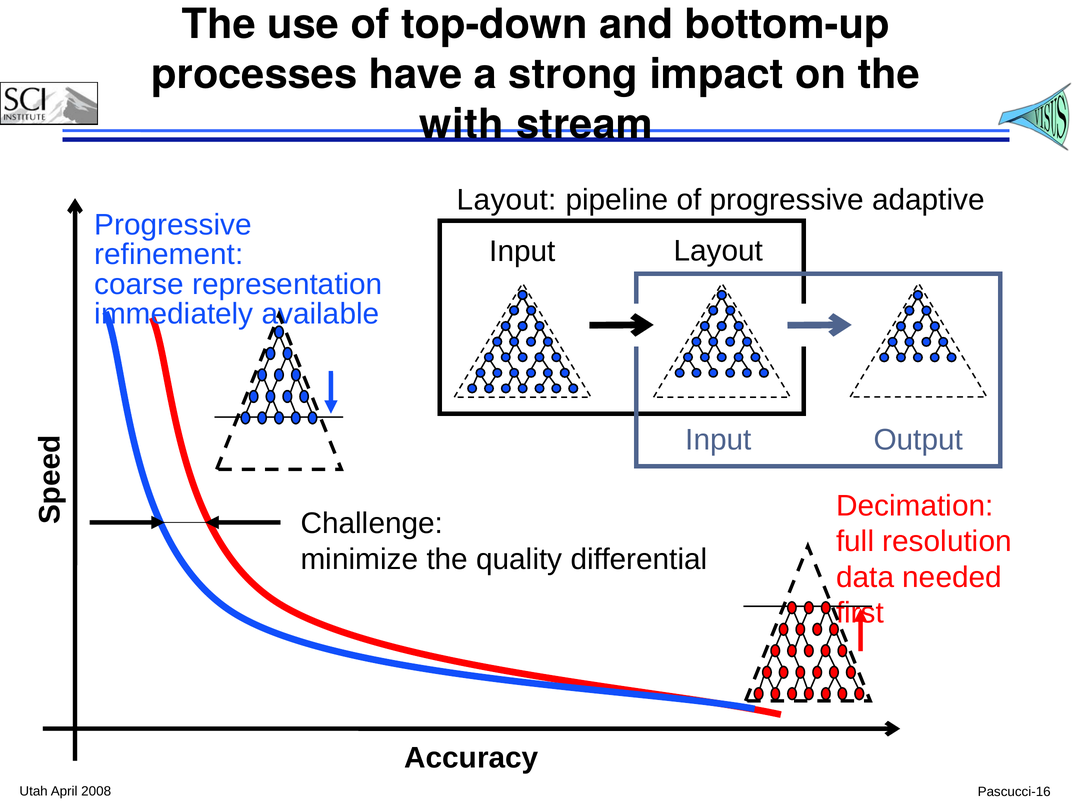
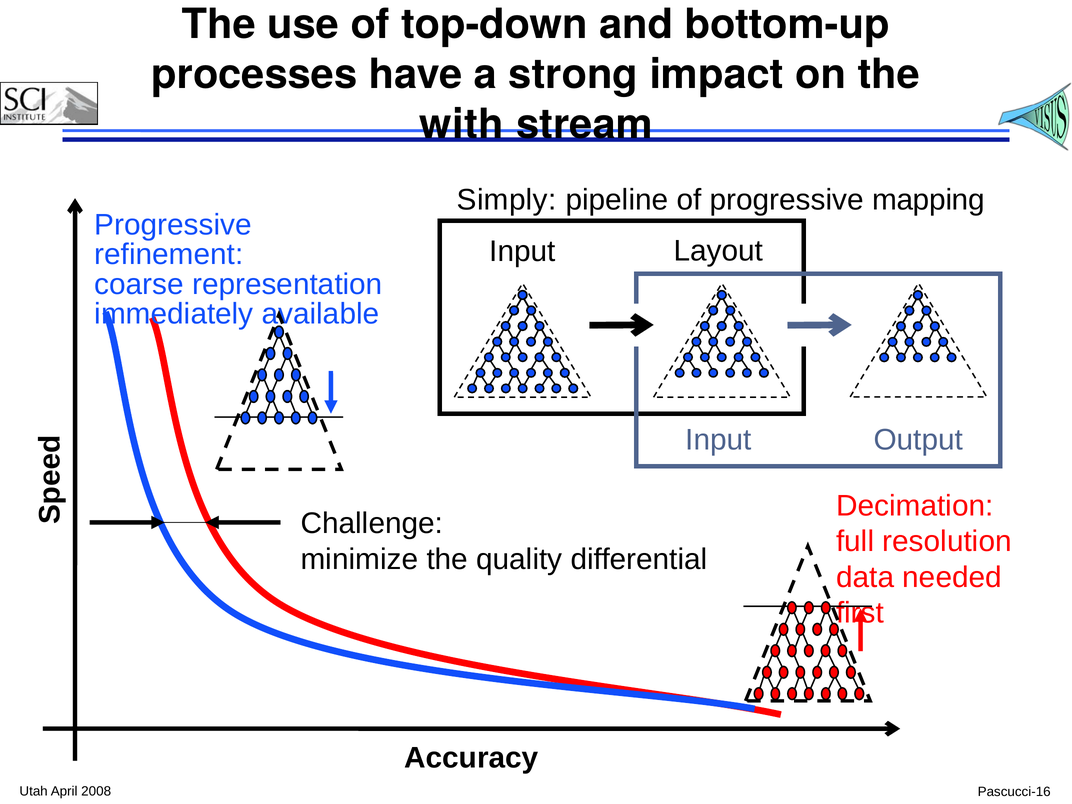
Layout at (507, 200): Layout -> Simply
adaptive: adaptive -> mapping
